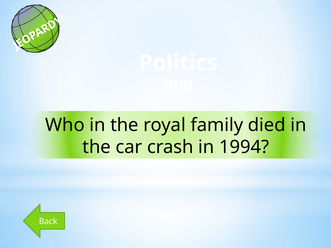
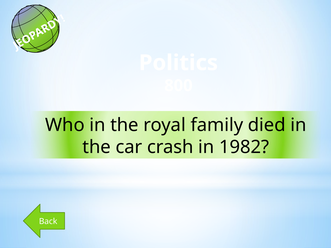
1994: 1994 -> 1982
